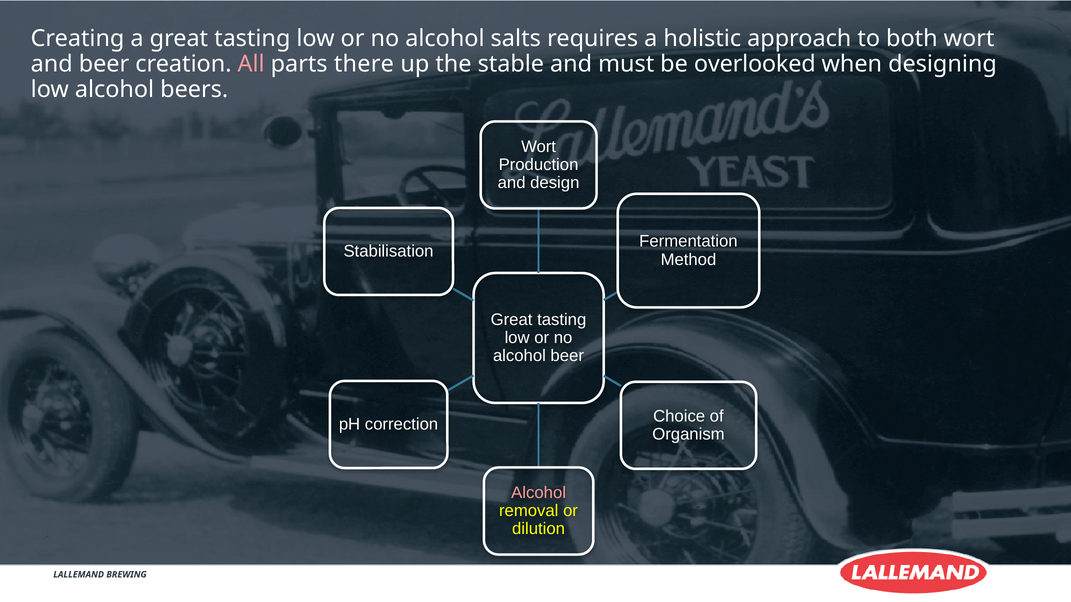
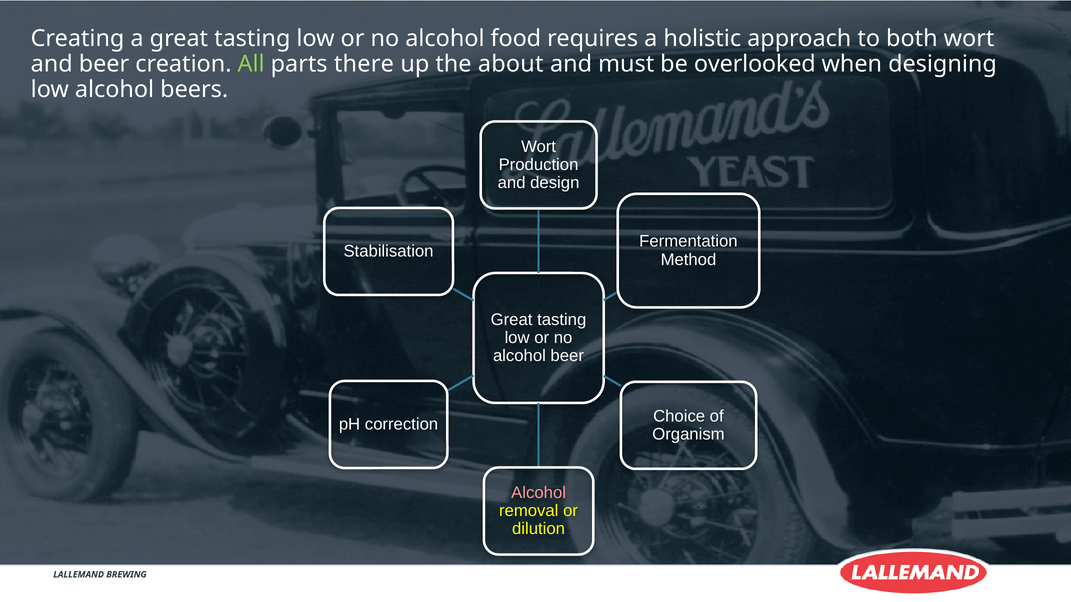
salts: salts -> food
All colour: pink -> light green
stable: stable -> about
